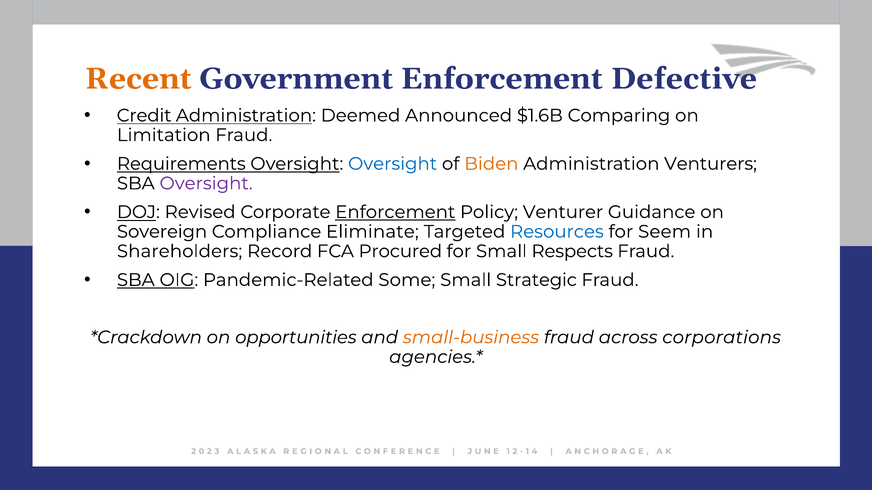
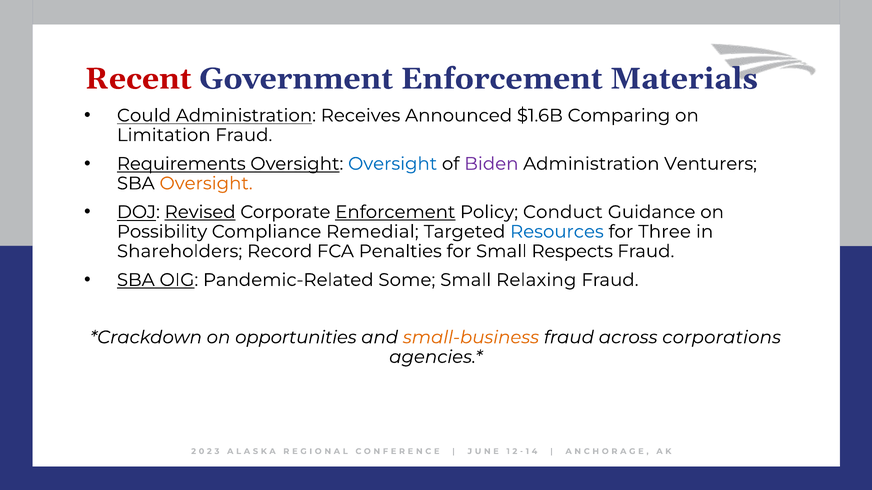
Recent colour: orange -> red
Defective: Defective -> Materials
Credit: Credit -> Could
Deemed: Deemed -> Receives
Biden colour: orange -> purple
Oversight at (206, 184) colour: purple -> orange
Revised underline: none -> present
Venturer: Venturer -> Conduct
Sovereign: Sovereign -> Possibility
Eliminate: Eliminate -> Remedial
Seem: Seem -> Three
Procured: Procured -> Penalties
Strategic: Strategic -> Relaxing
